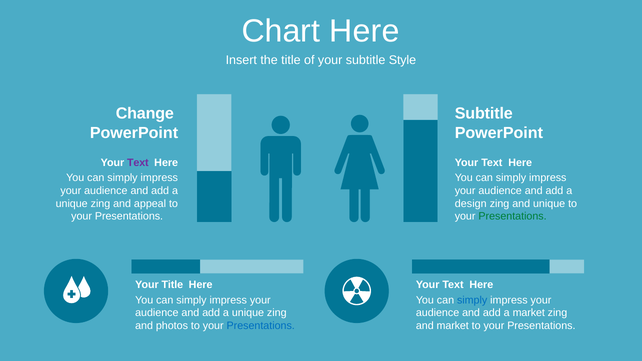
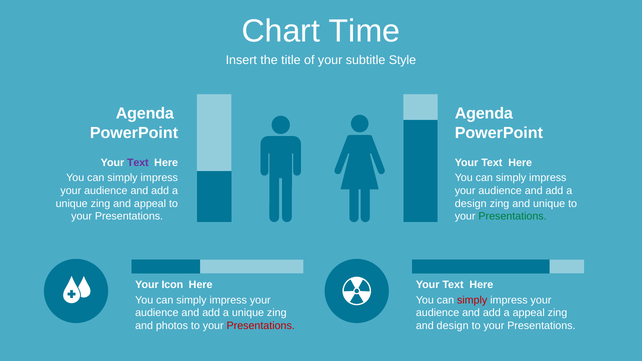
Chart Here: Here -> Time
Subtitle at (484, 114): Subtitle -> Agenda
Change at (145, 114): Change -> Agenda
Your Title: Title -> Icon
simply at (472, 300) colour: blue -> red
a market: market -> appeal
Presentations at (261, 326) colour: blue -> red
and market: market -> design
